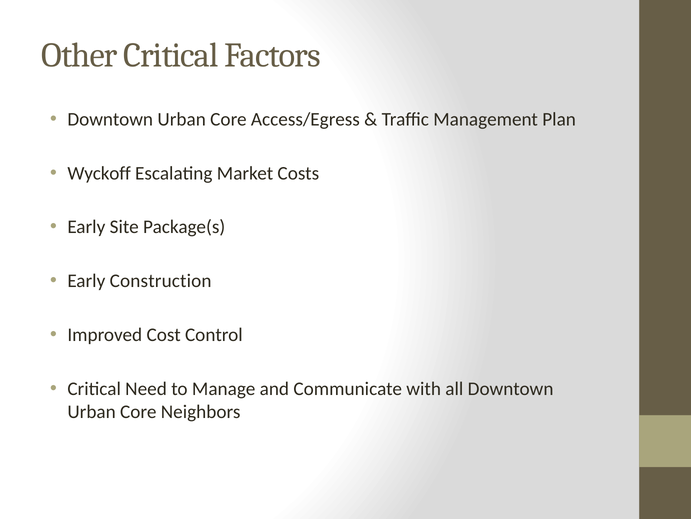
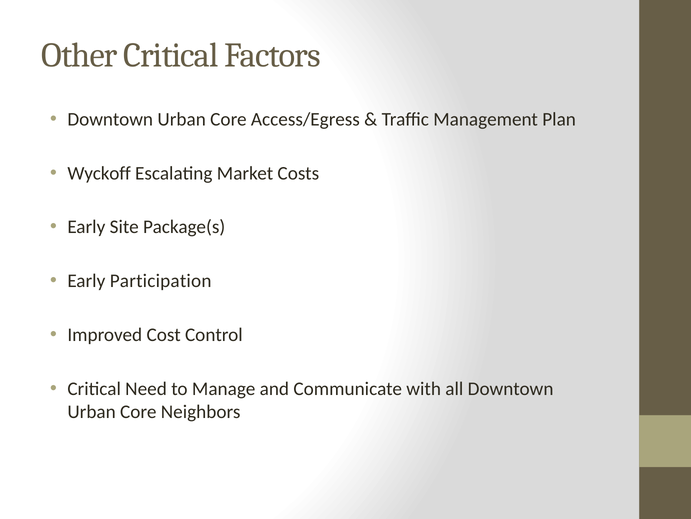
Construction: Construction -> Participation
